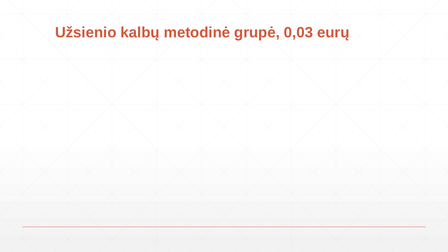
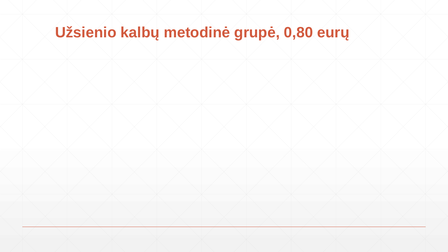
0,03: 0,03 -> 0,80
